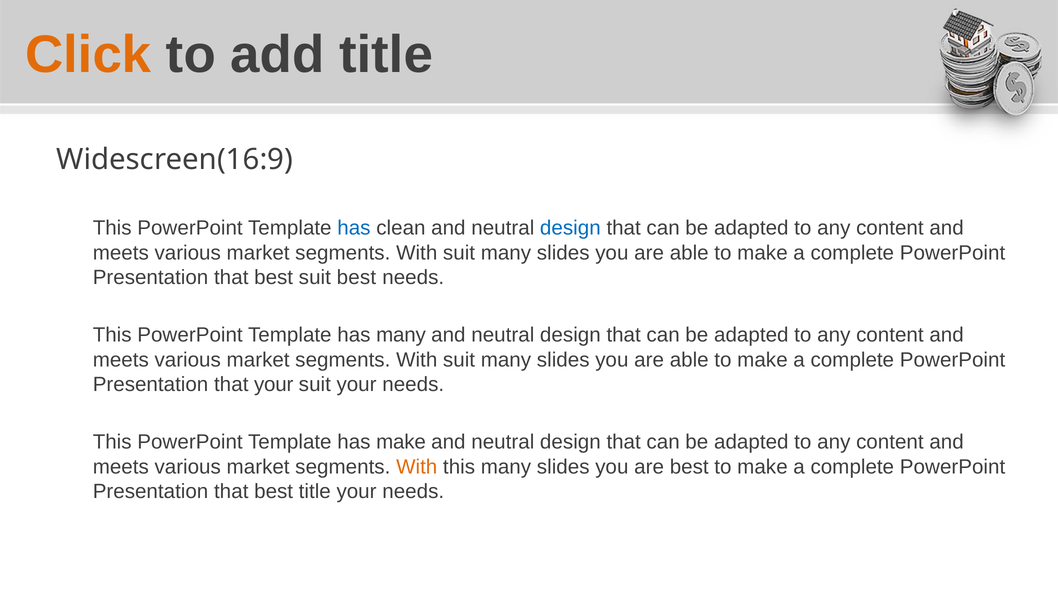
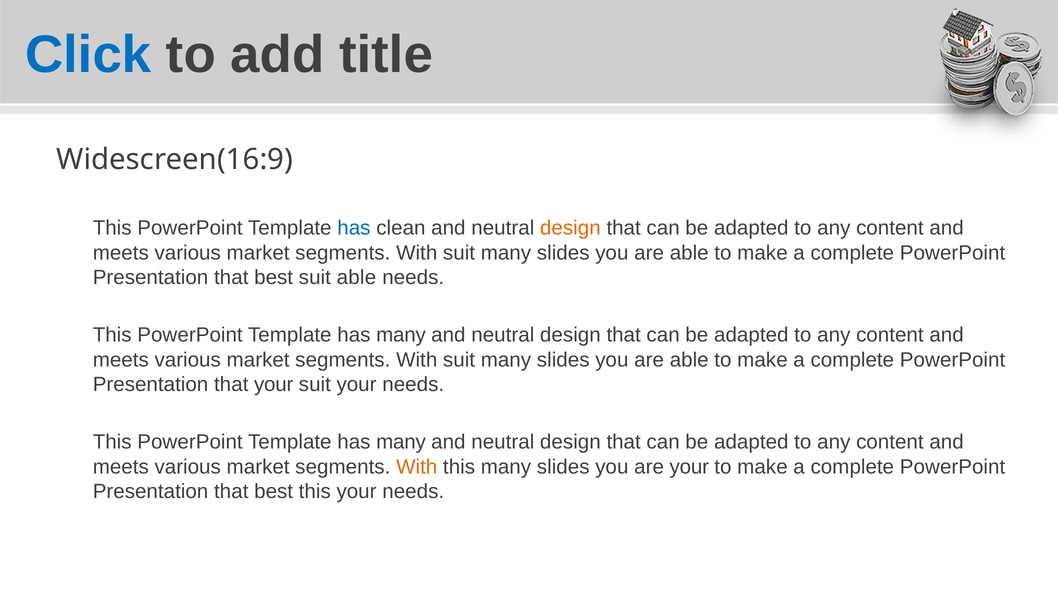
Click colour: orange -> blue
design at (570, 228) colour: blue -> orange
suit best: best -> able
make at (401, 442): make -> many
are best: best -> your
best title: title -> this
